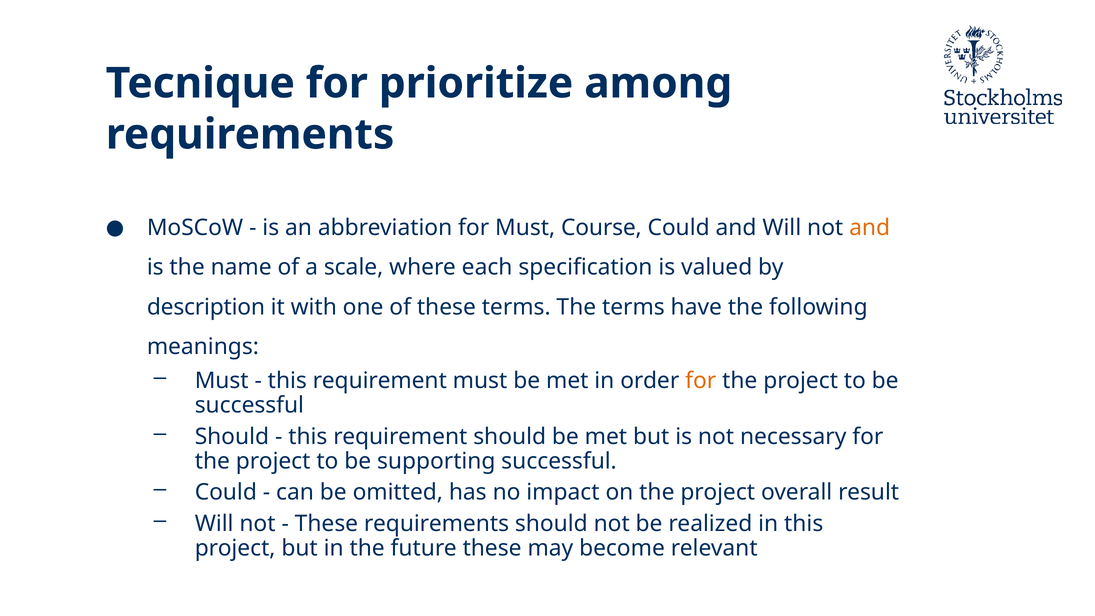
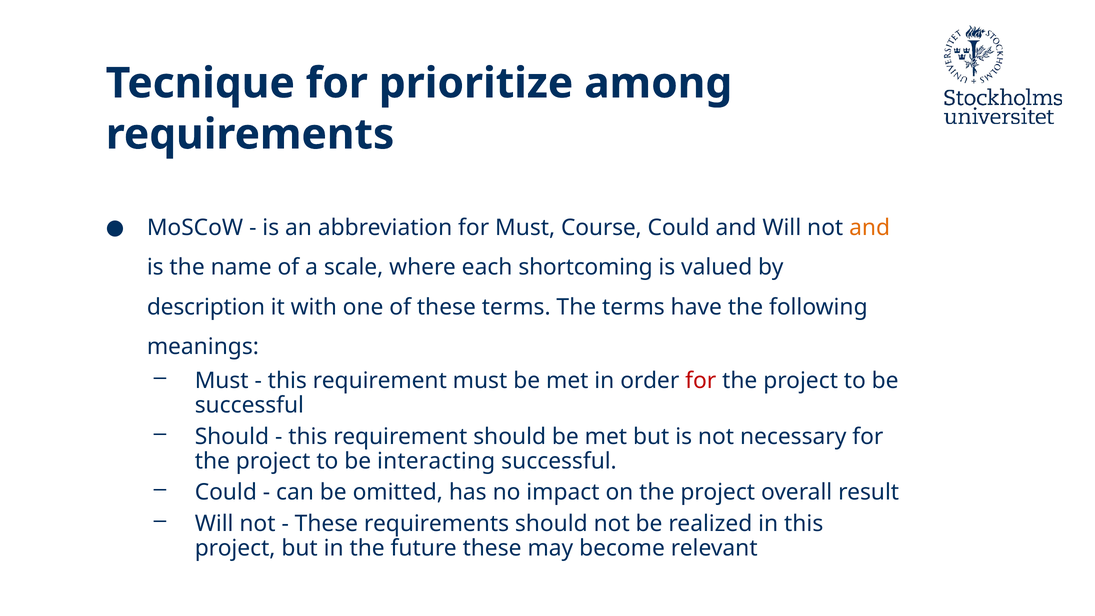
specification: specification -> shortcoming
for at (701, 381) colour: orange -> red
supporting: supporting -> interacting
